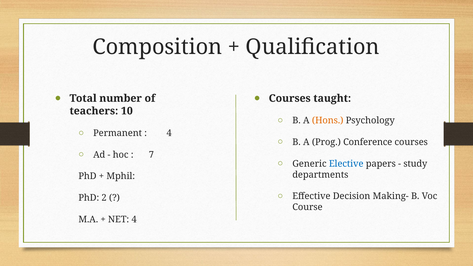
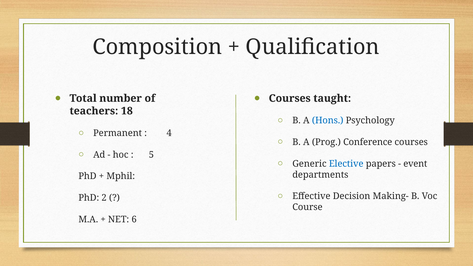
10: 10 -> 18
Hons colour: orange -> blue
7: 7 -> 5
study: study -> event
NET 4: 4 -> 6
